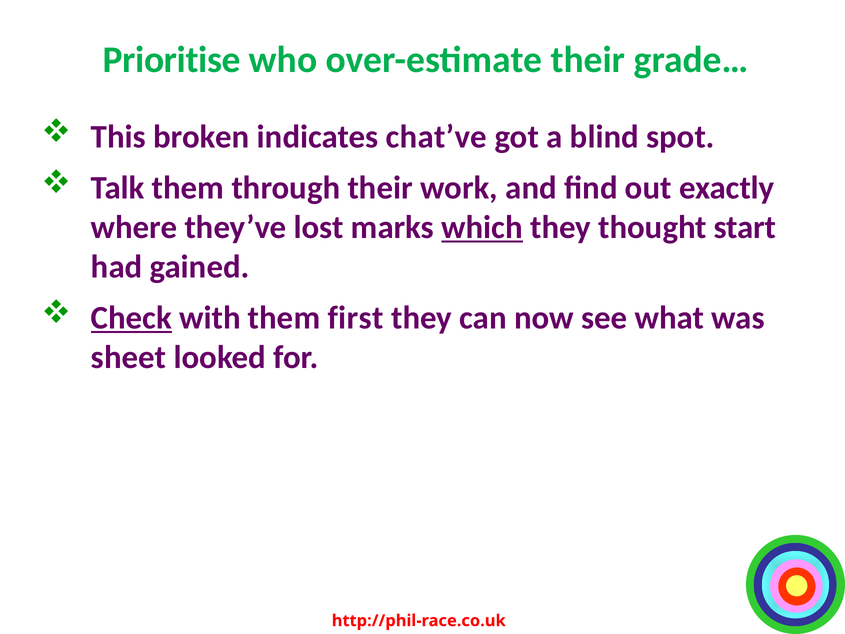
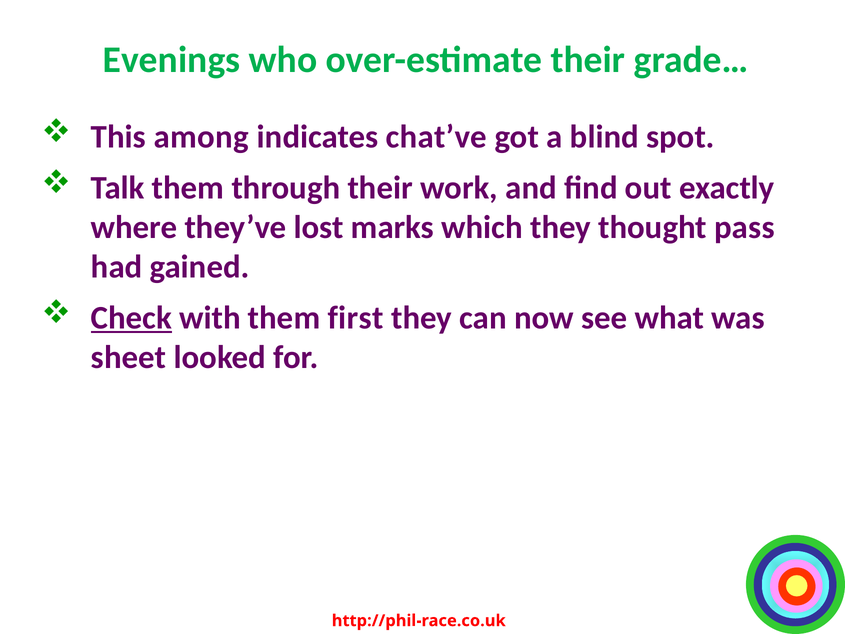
Prioritise: Prioritise -> Evenings
broken: broken -> among
which underline: present -> none
start: start -> pass
